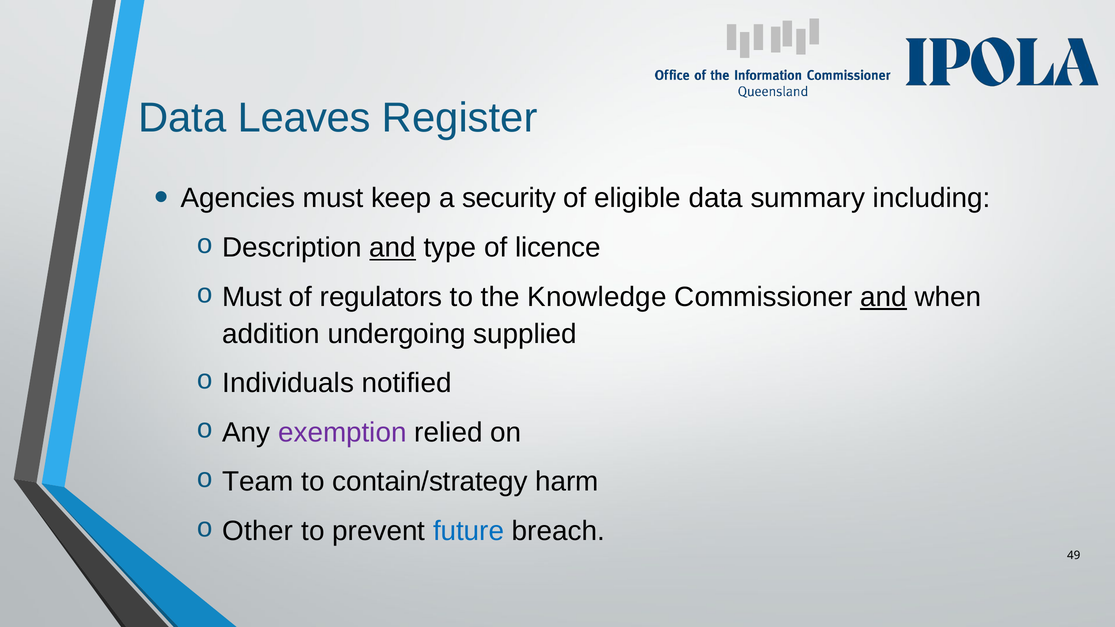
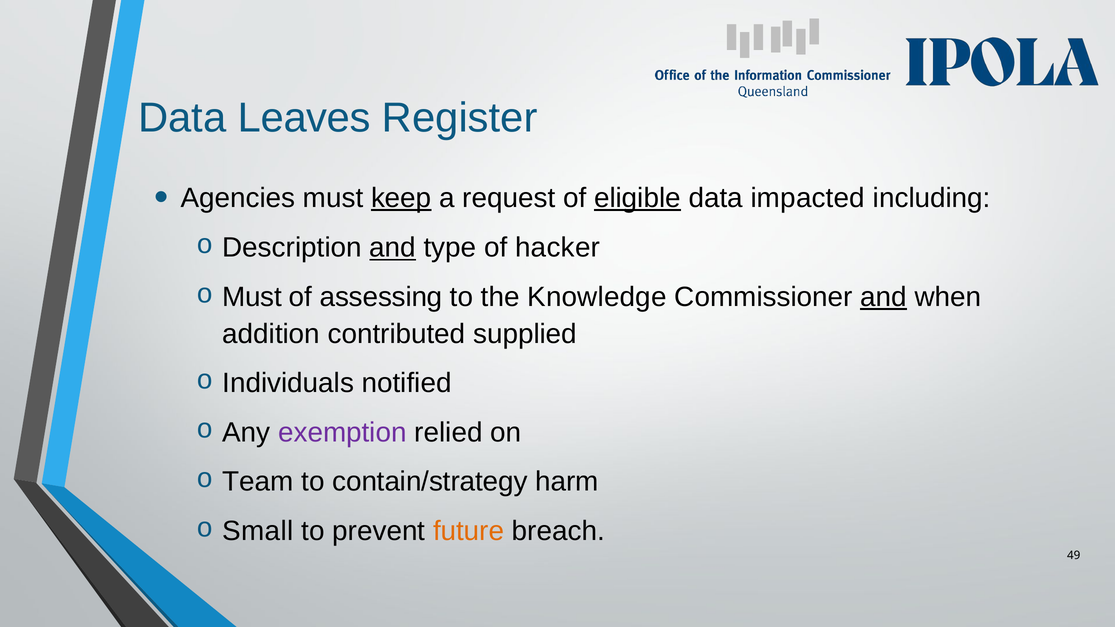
keep underline: none -> present
security: security -> request
eligible underline: none -> present
summary: summary -> impacted
licence: licence -> hacker
regulators: regulators -> assessing
undergoing: undergoing -> contributed
Other: Other -> Small
future colour: blue -> orange
